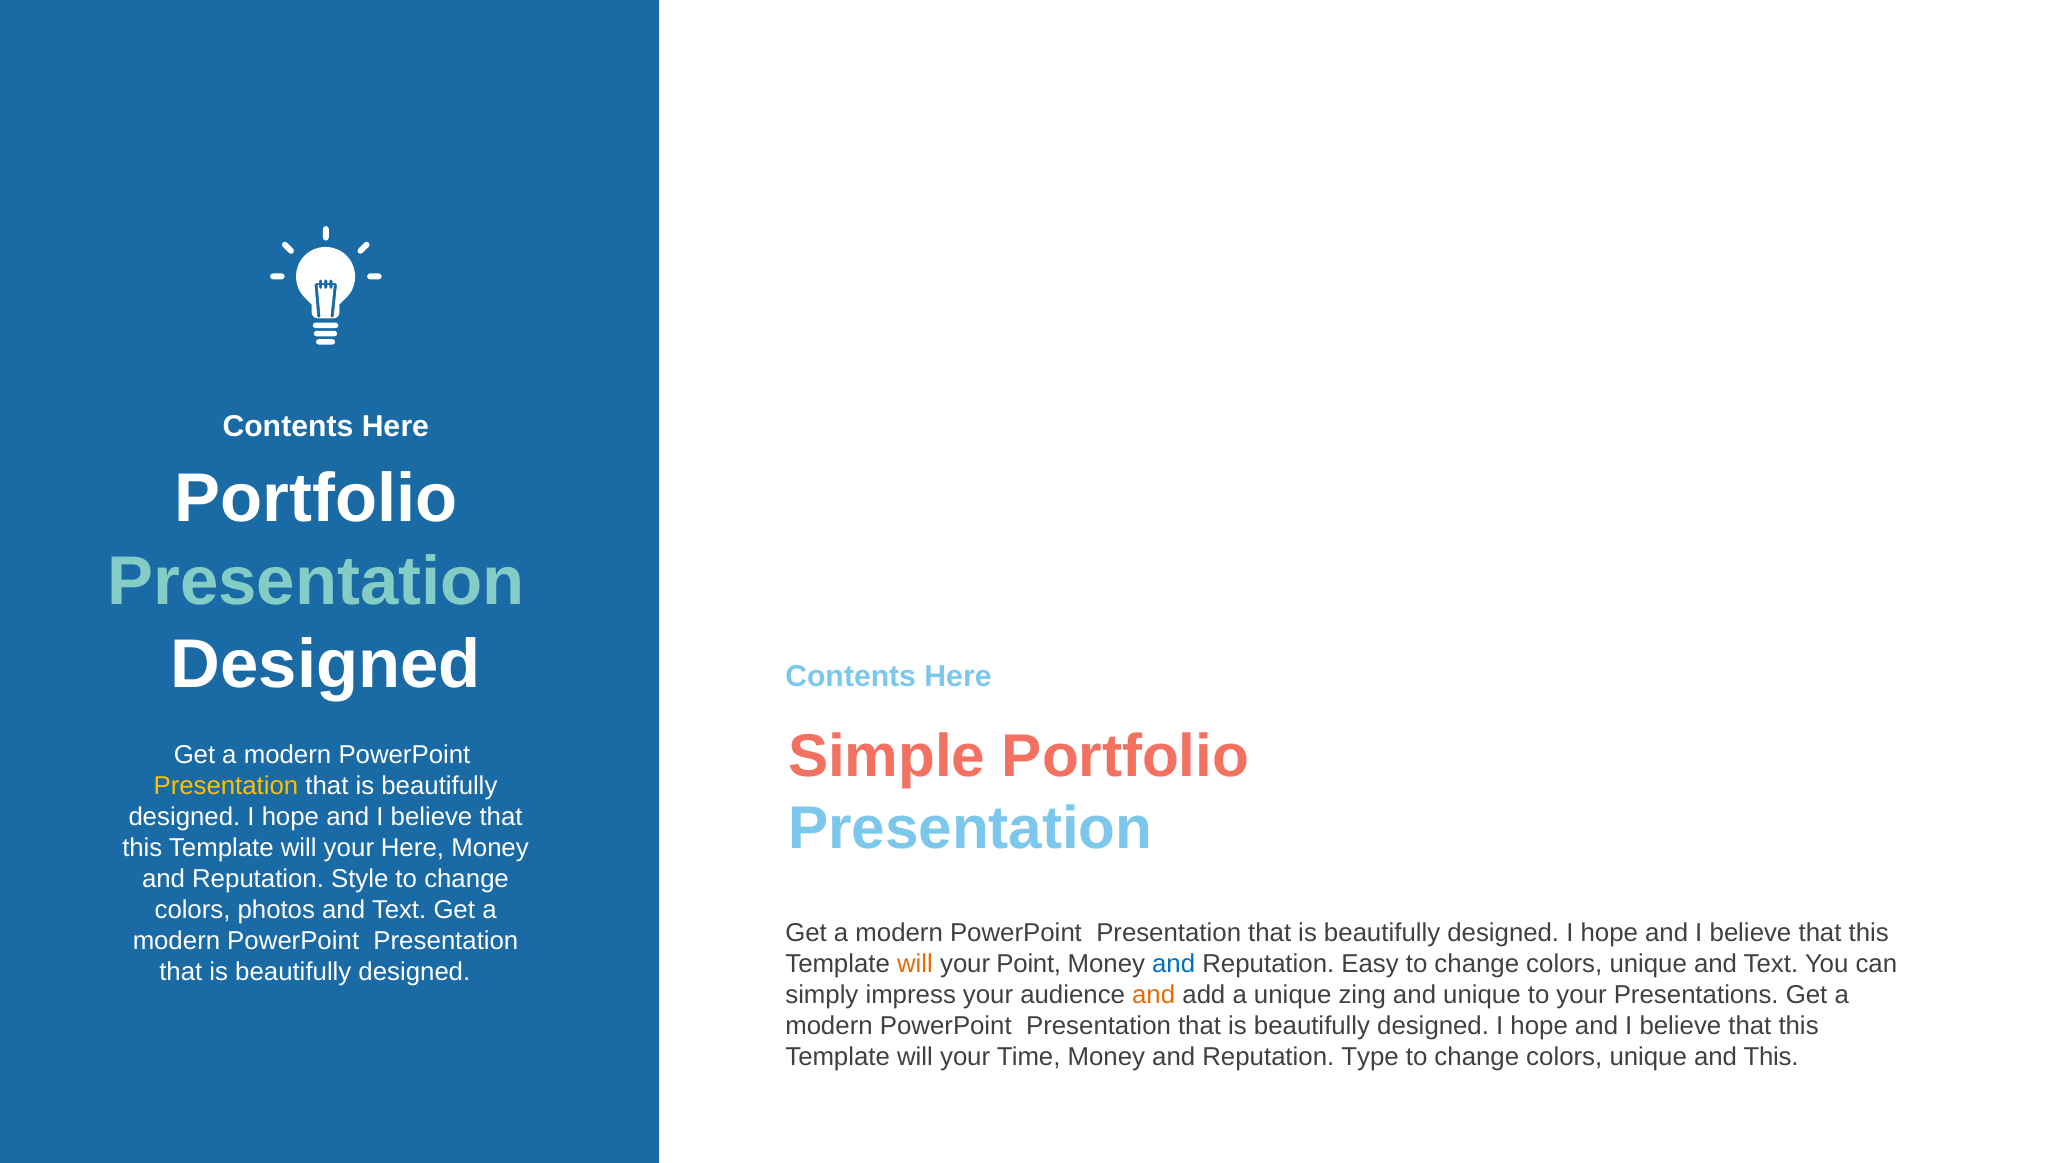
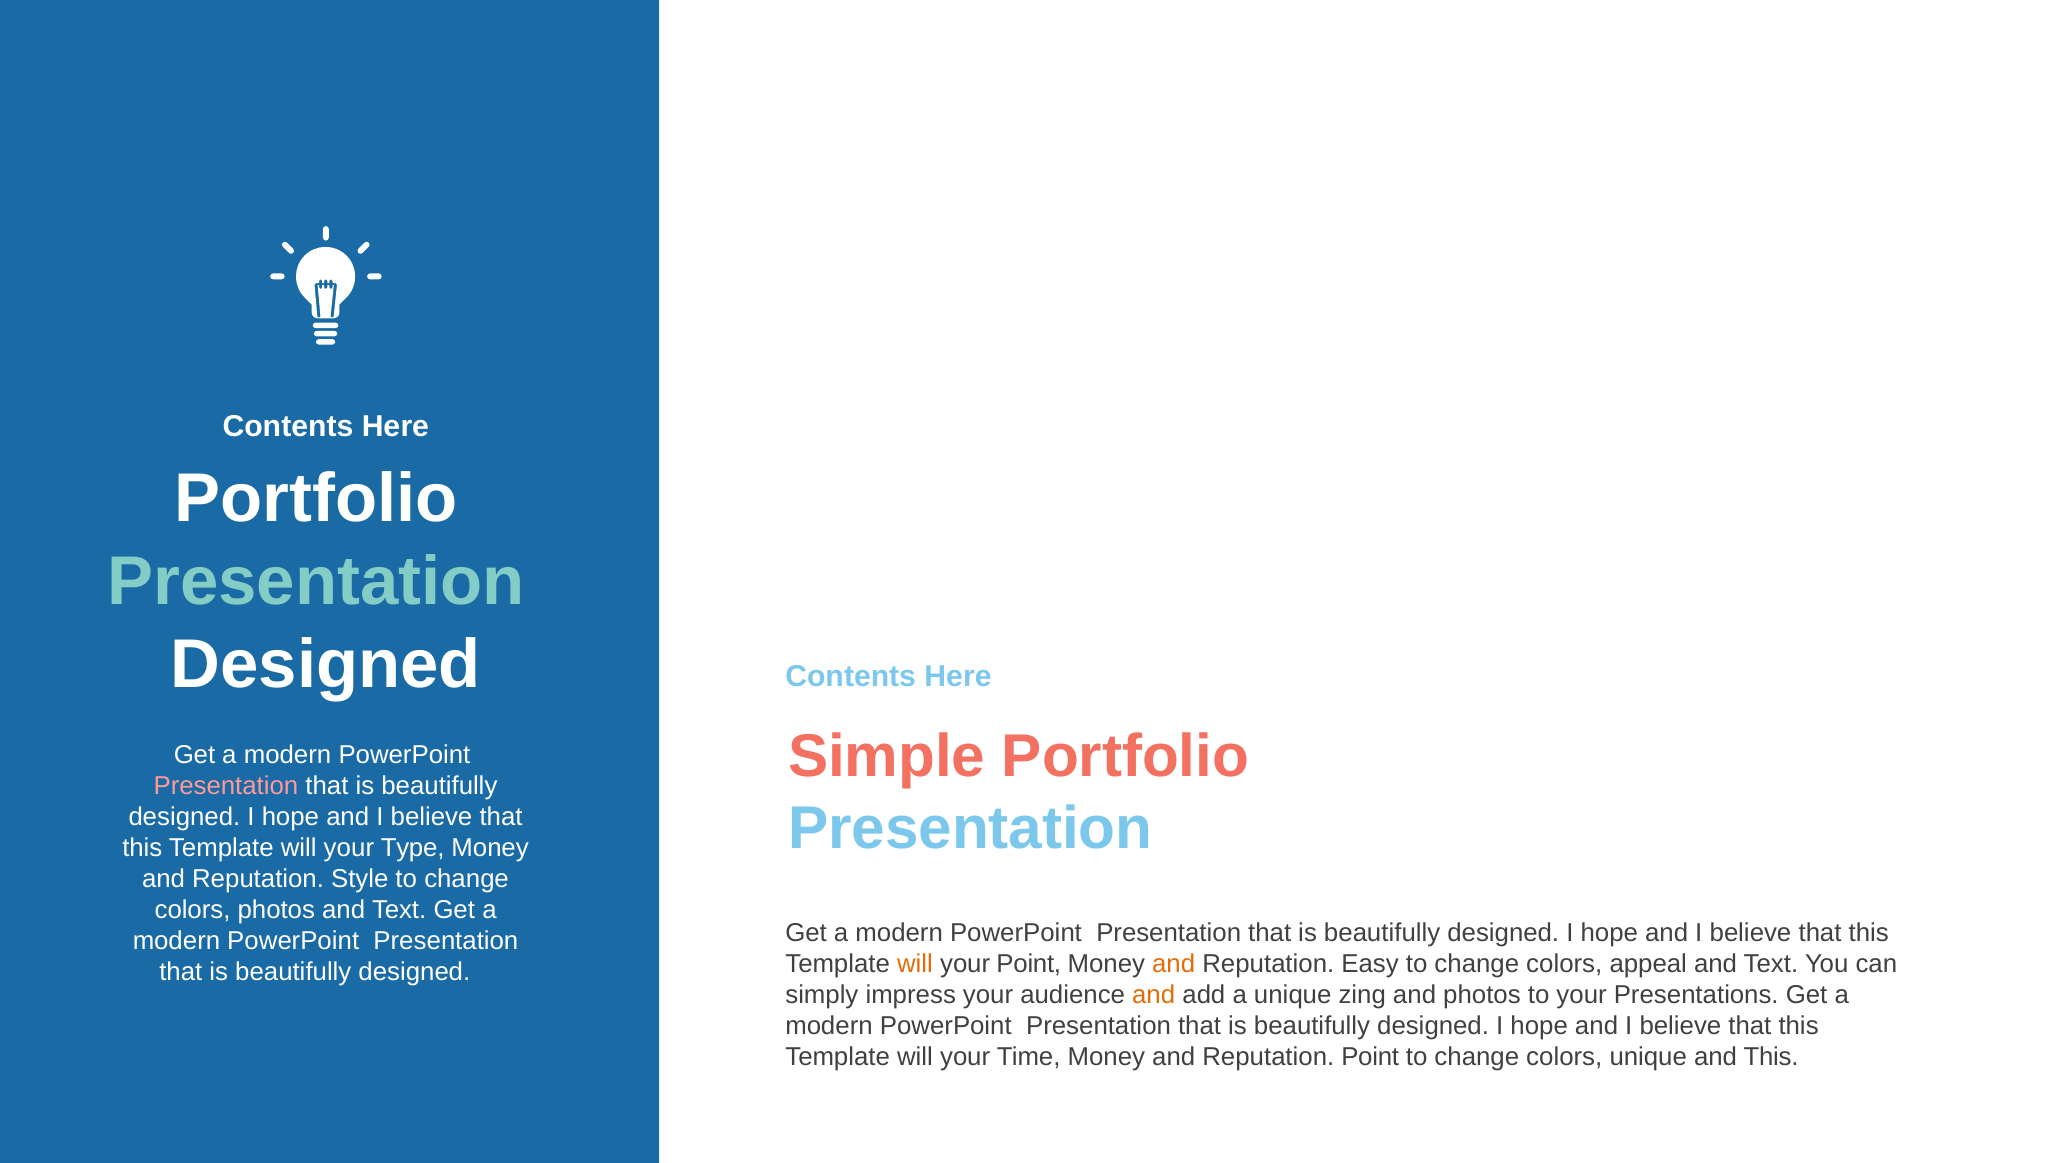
Presentation at (226, 785) colour: yellow -> pink
your Here: Here -> Type
and at (1174, 964) colour: blue -> orange
unique at (1648, 964): unique -> appeal
and unique: unique -> photos
Reputation Type: Type -> Point
